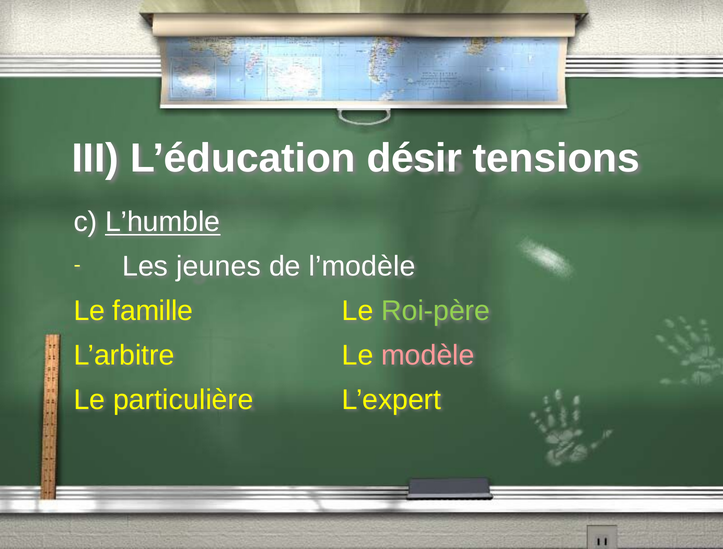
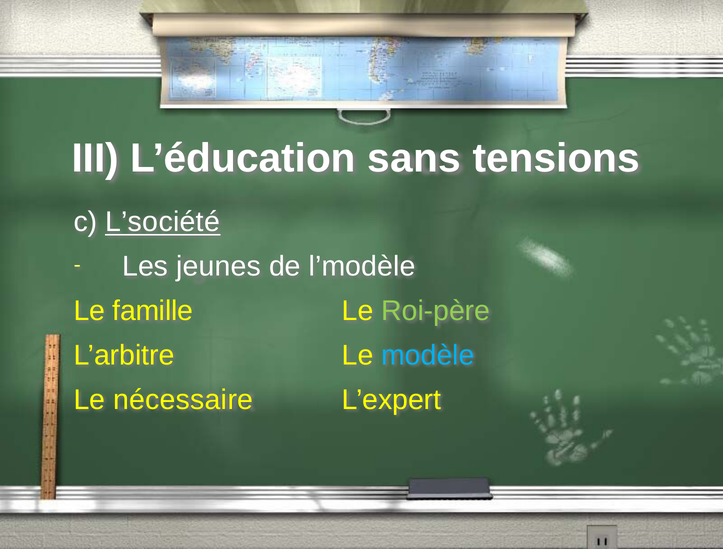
désir: désir -> sans
L’humble: L’humble -> L’société
modèle colour: pink -> light blue
particulière: particulière -> nécessaire
